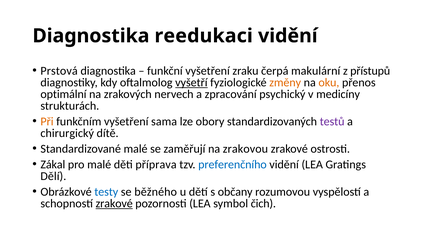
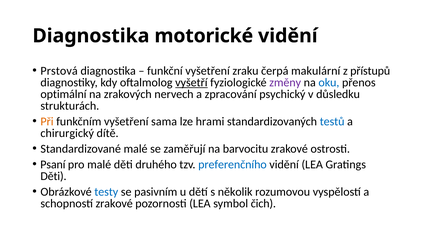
reedukaci: reedukaci -> motorické
změny colour: orange -> purple
oku colour: orange -> blue
medicíny: medicíny -> důsledku
obory: obory -> hrami
testů colour: purple -> blue
zrakovou: zrakovou -> barvocitu
Zákal: Zákal -> Psaní
příprava: příprava -> druhého
Dělí at (53, 176): Dělí -> Děti
běžného: běžného -> pasivním
občany: občany -> několik
zrakové at (114, 203) underline: present -> none
